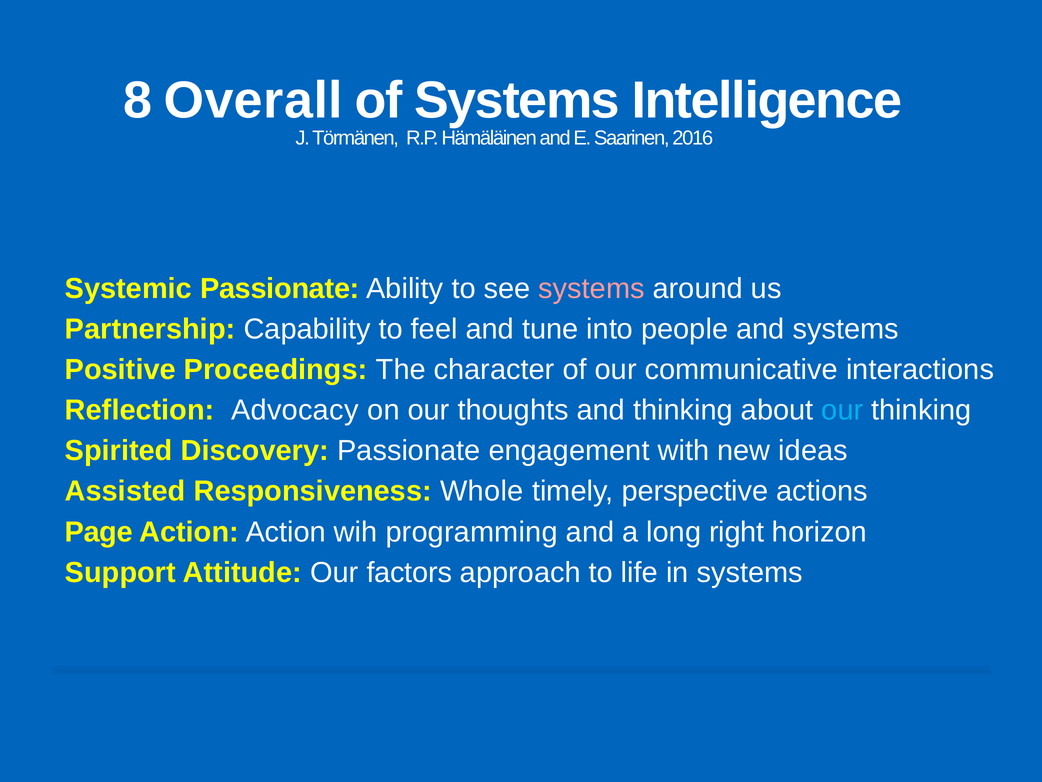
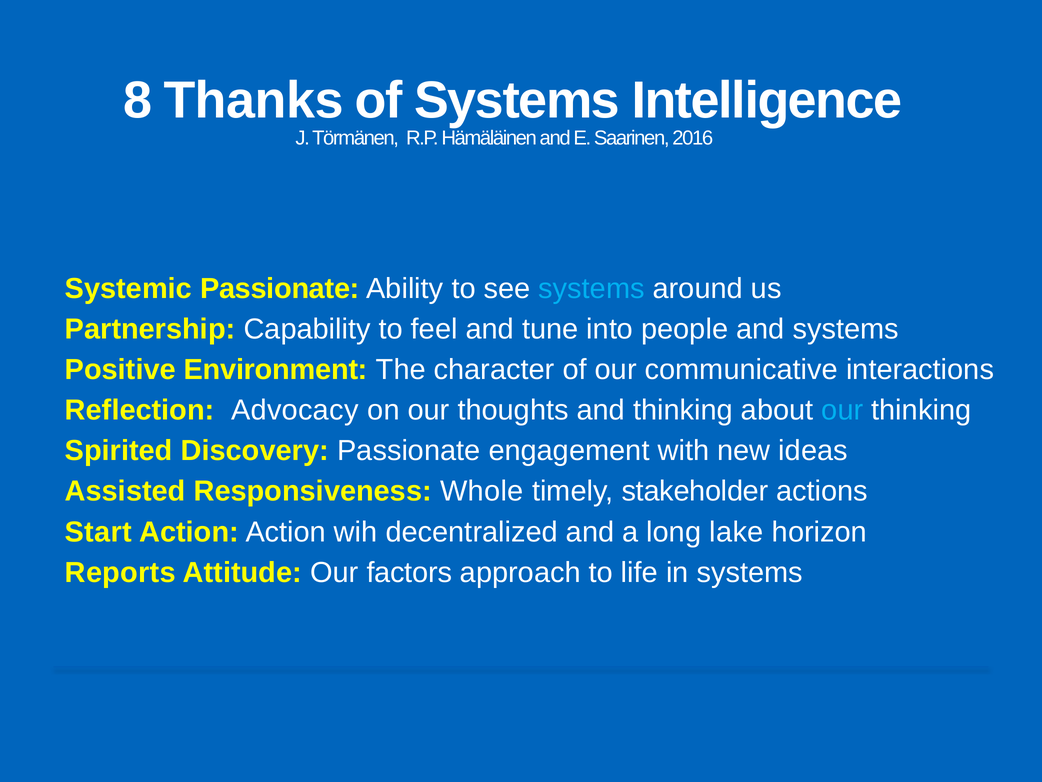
Overall: Overall -> Thanks
systems at (592, 288) colour: pink -> light blue
Proceedings: Proceedings -> Environment
perspective: perspective -> stakeholder
Page: Page -> Start
programming: programming -> decentralized
right: right -> lake
Support: Support -> Reports
